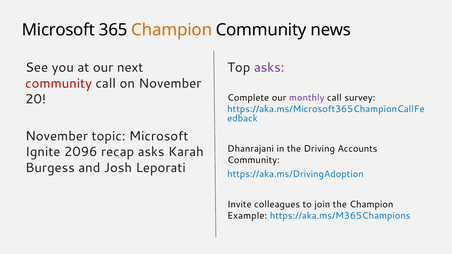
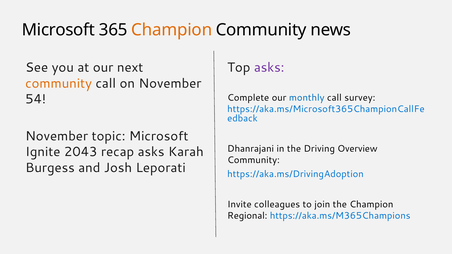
community at (59, 83) colour: red -> orange
20: 20 -> 54
monthly colour: purple -> blue
Accounts: Accounts -> Overview
2096: 2096 -> 2043
Example: Example -> Regional
